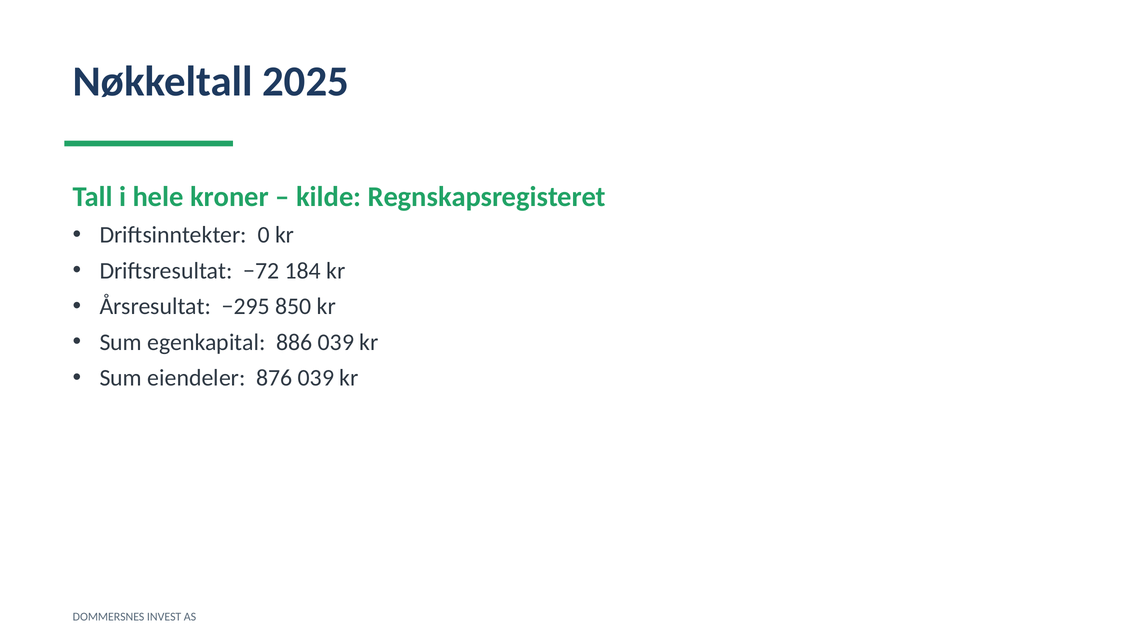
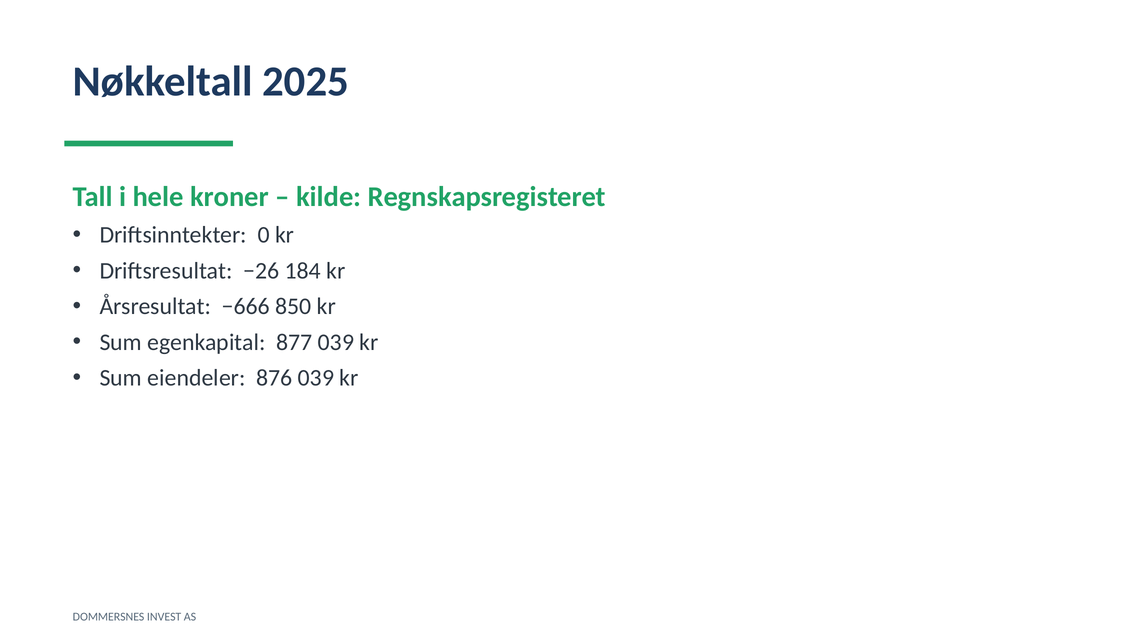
−72: −72 -> −26
−295: −295 -> −666
886: 886 -> 877
